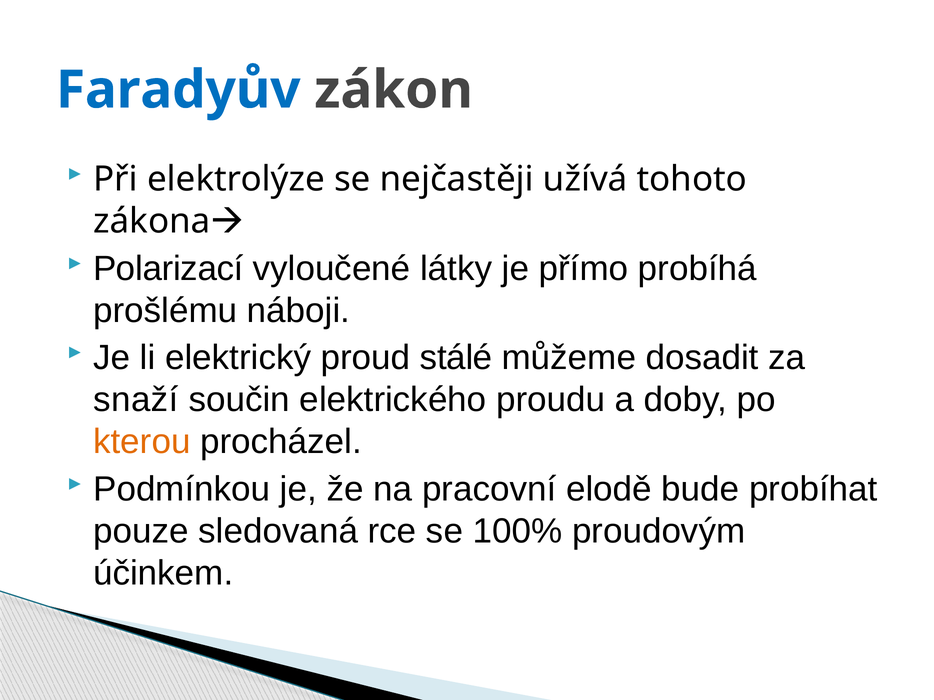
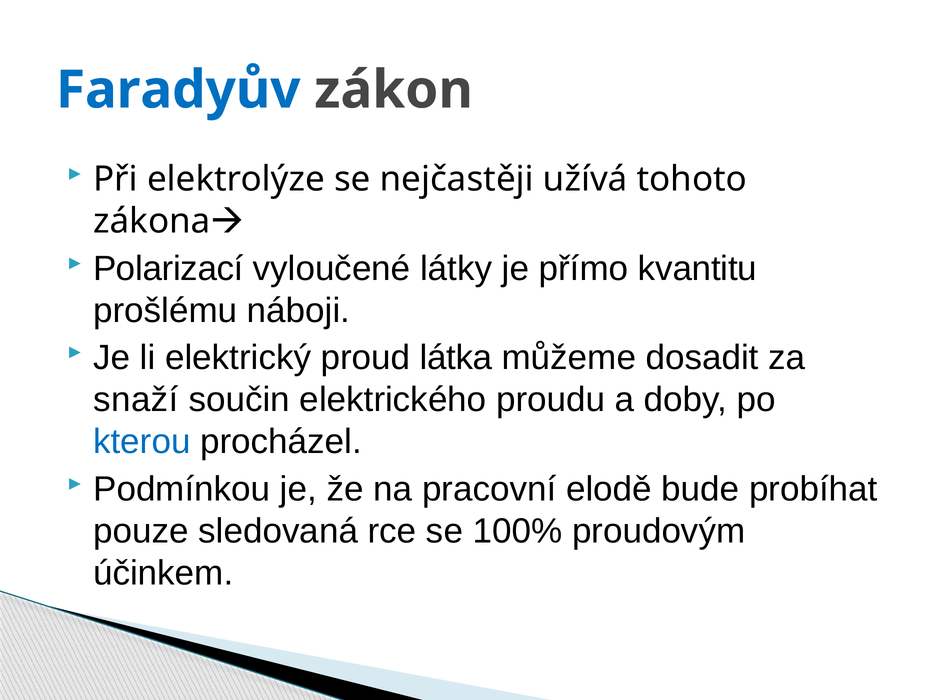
probíhá: probíhá -> kvantitu
stálé: stálé -> látka
kterou colour: orange -> blue
